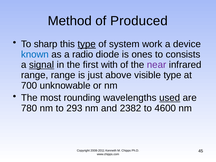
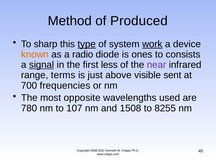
work underline: none -> present
known colour: blue -> orange
with: with -> less
range range: range -> terms
visible type: type -> sent
unknowable: unknowable -> frequencies
rounding: rounding -> opposite
used underline: present -> none
293: 293 -> 107
2382: 2382 -> 1508
4600: 4600 -> 8255
